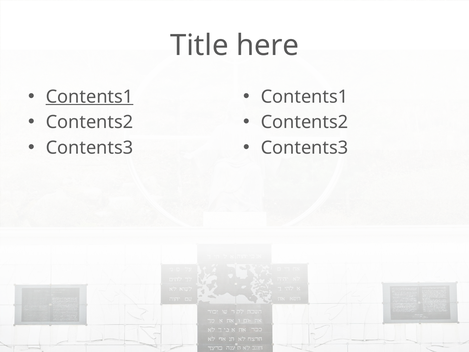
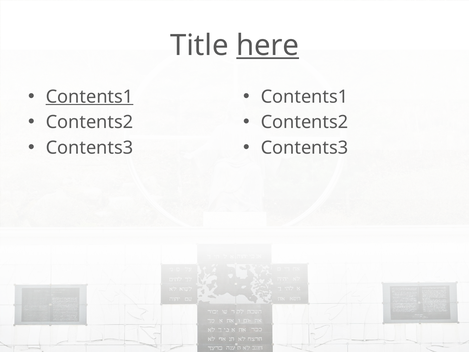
here underline: none -> present
